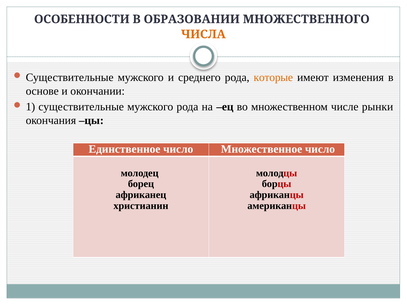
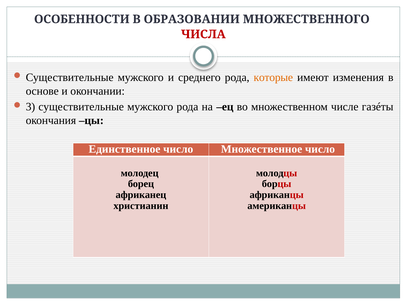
ЧИСЛА colour: orange -> red
1: 1 -> 3
рынки: рынки -> газéты
